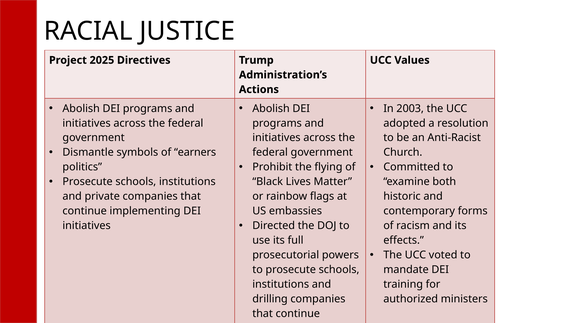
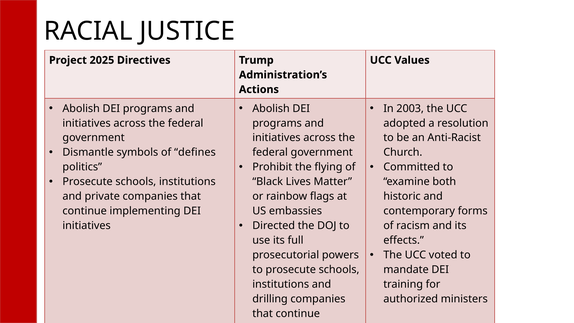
earners: earners -> defines
